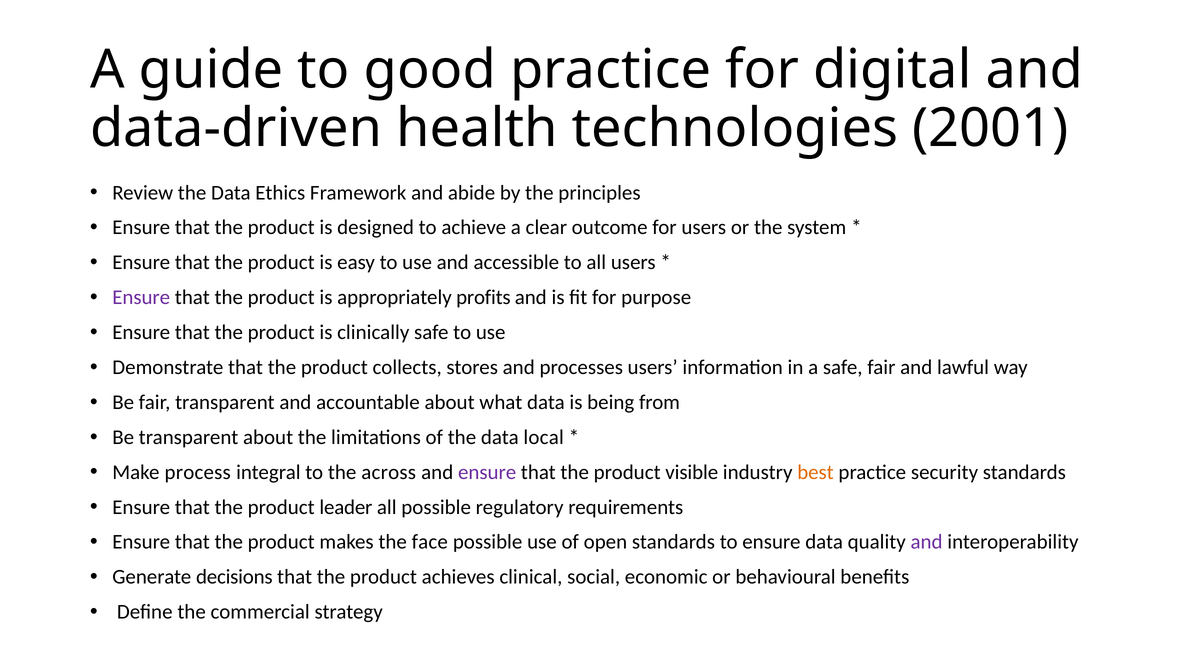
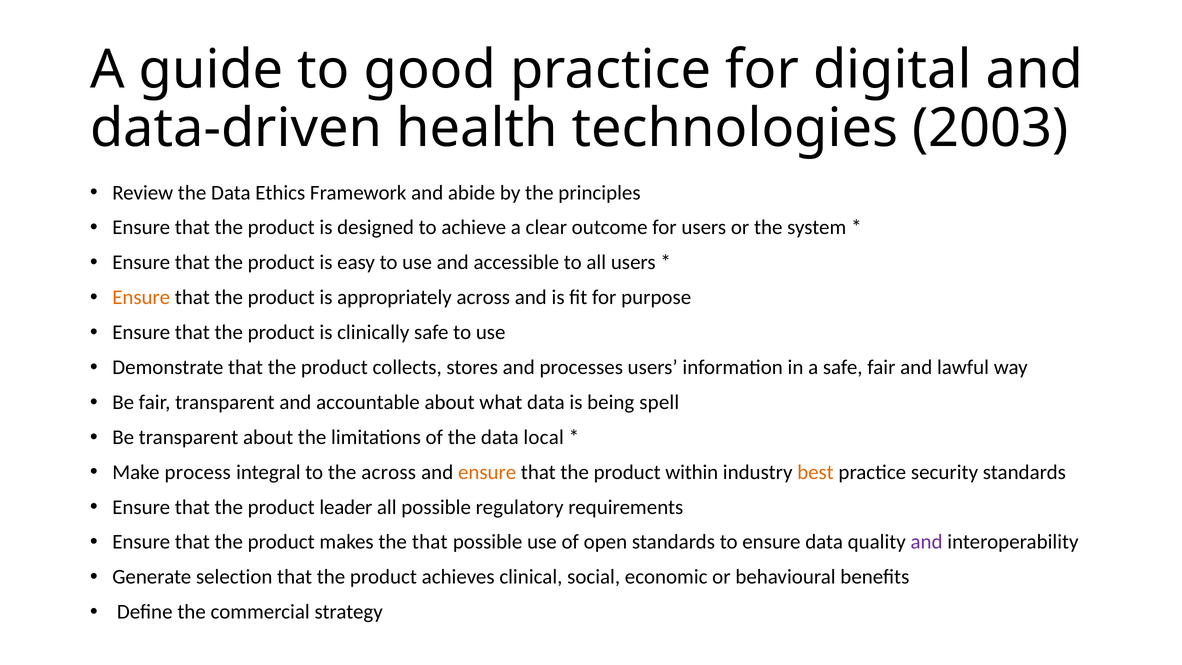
2001: 2001 -> 2003
Ensure at (141, 297) colour: purple -> orange
appropriately profits: profits -> across
from: from -> spell
ensure at (487, 472) colour: purple -> orange
visible: visible -> within
the face: face -> that
decisions: decisions -> selection
